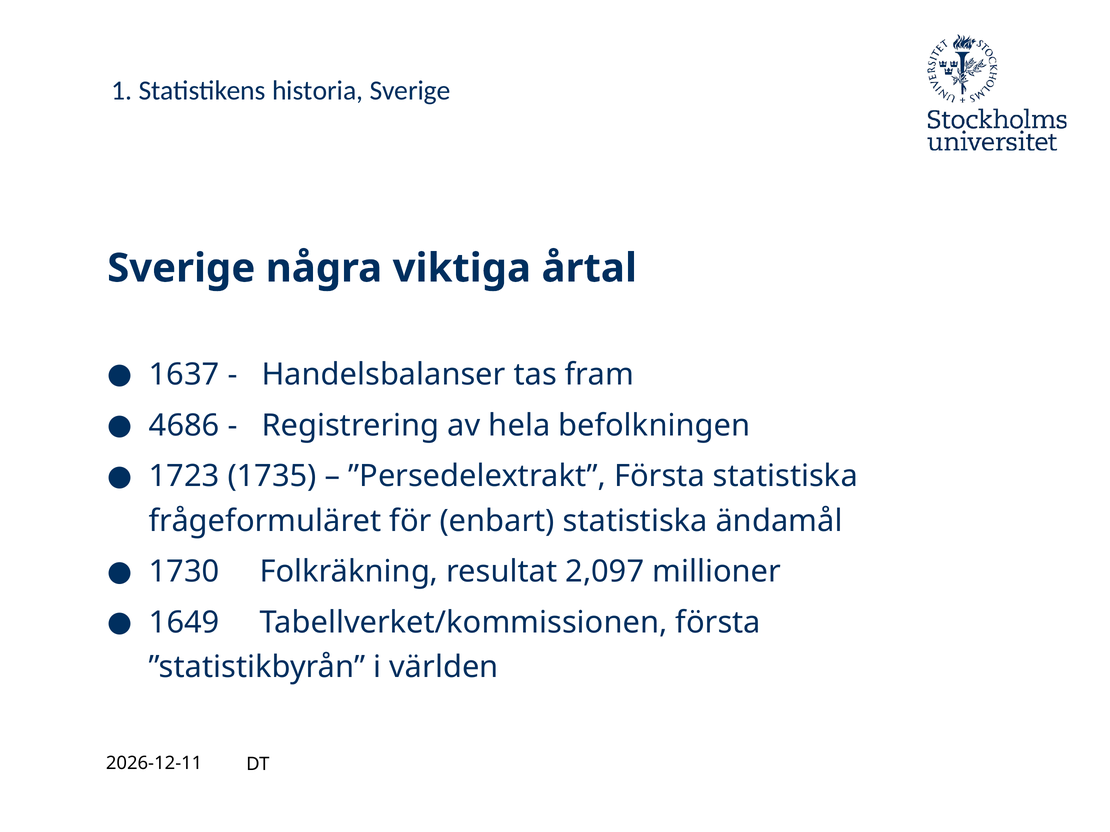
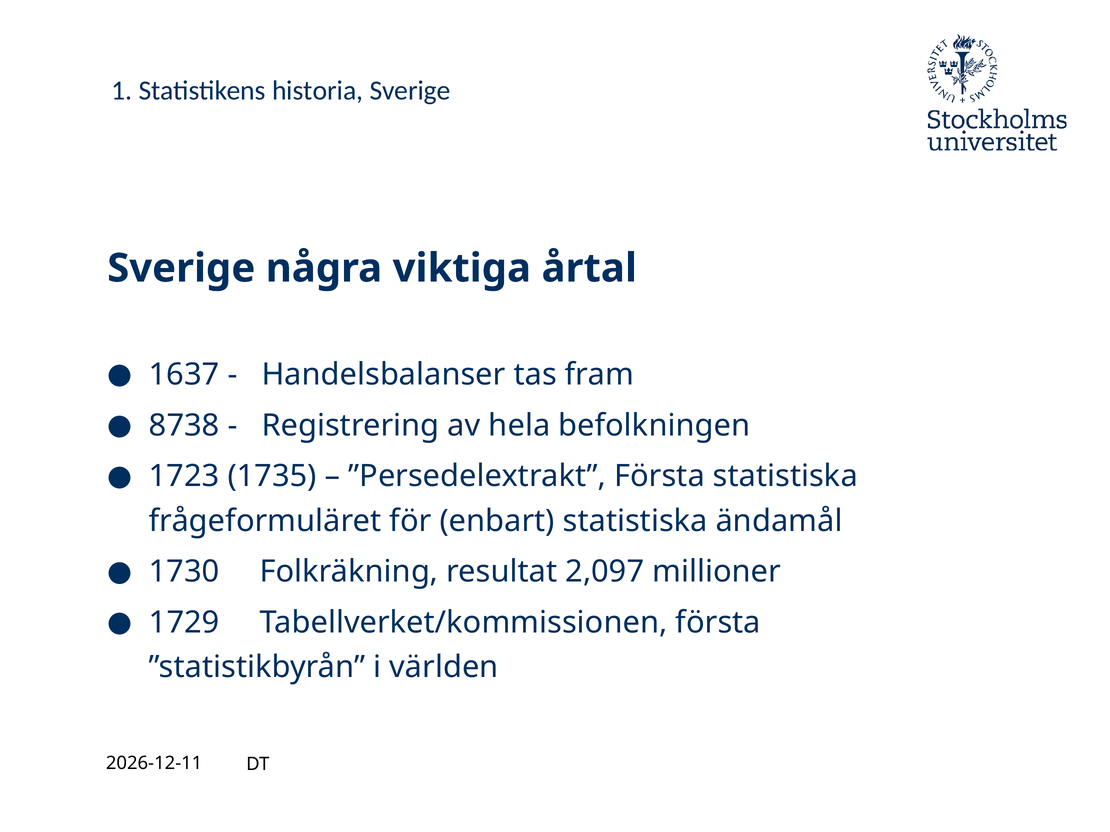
4686: 4686 -> 8738
1649: 1649 -> 1729
